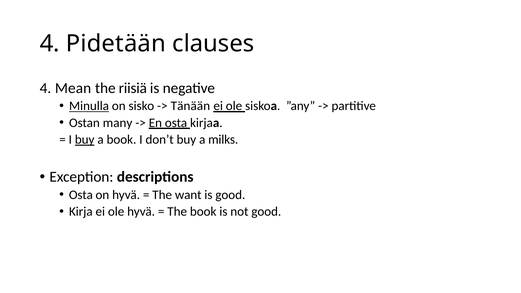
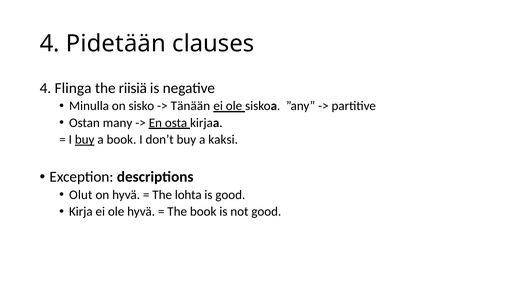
Mean: Mean -> Flinga
Minulla underline: present -> none
milks: milks -> kaksi
Osta at (81, 195): Osta -> Olut
want: want -> lohta
